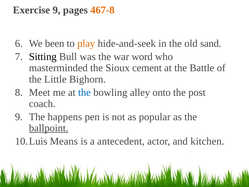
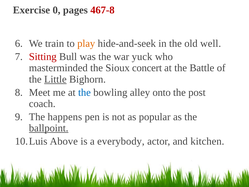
Exercise 9: 9 -> 0
467-8 colour: orange -> red
been: been -> train
sand: sand -> well
Sitting colour: black -> red
word: word -> yuck
cement: cement -> concert
Little underline: none -> present
Means: Means -> Above
antecedent: antecedent -> everybody
